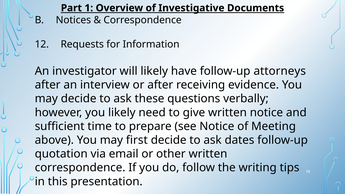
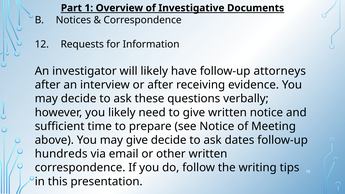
may first: first -> give
quotation: quotation -> hundreds
